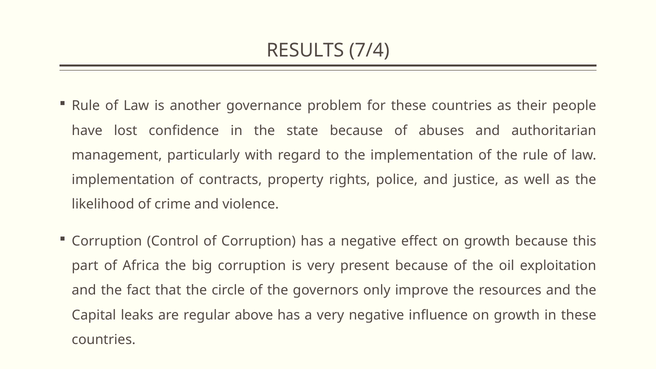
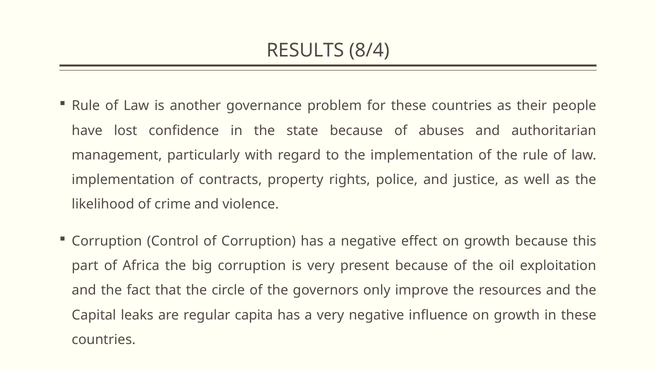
7/4: 7/4 -> 8/4
above: above -> capita
